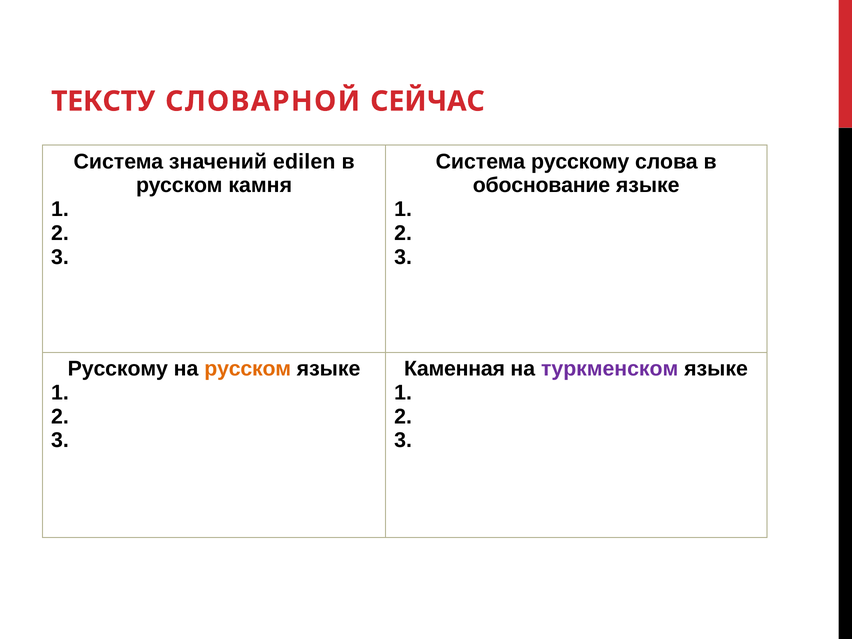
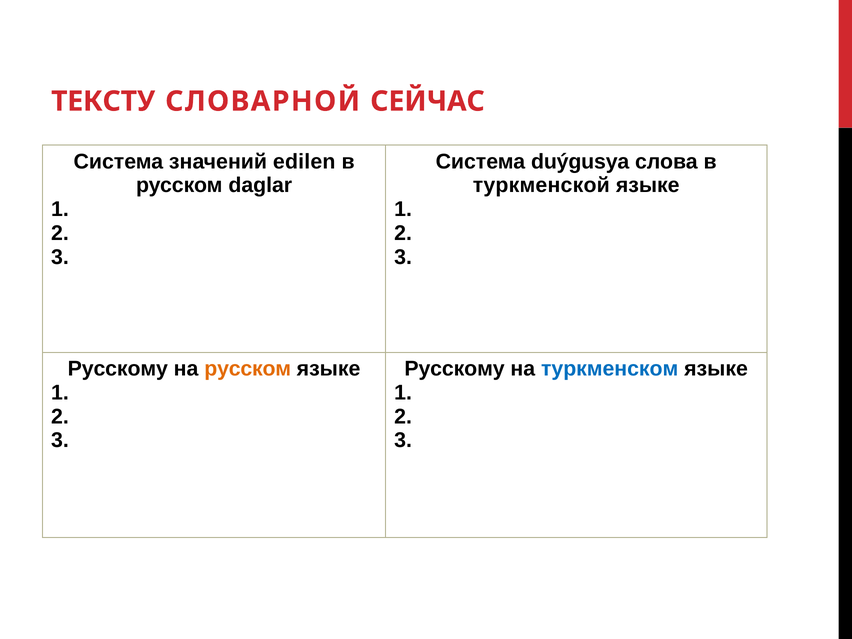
Система русскому: русскому -> duýgusya
камня: камня -> daglar
обоснование: обоснование -> туркменской
Каменная at (455, 369): Каменная -> Русскому
туркменском colour: purple -> blue
